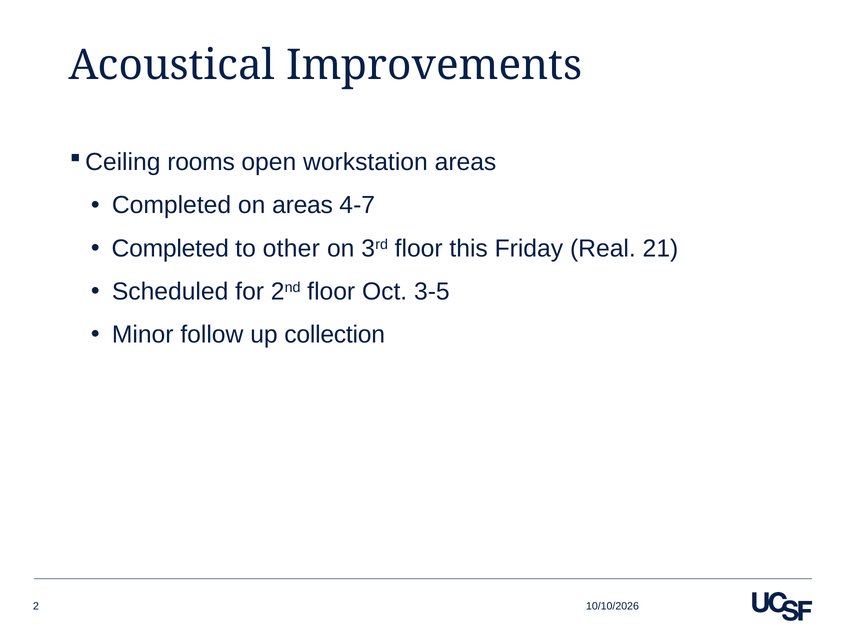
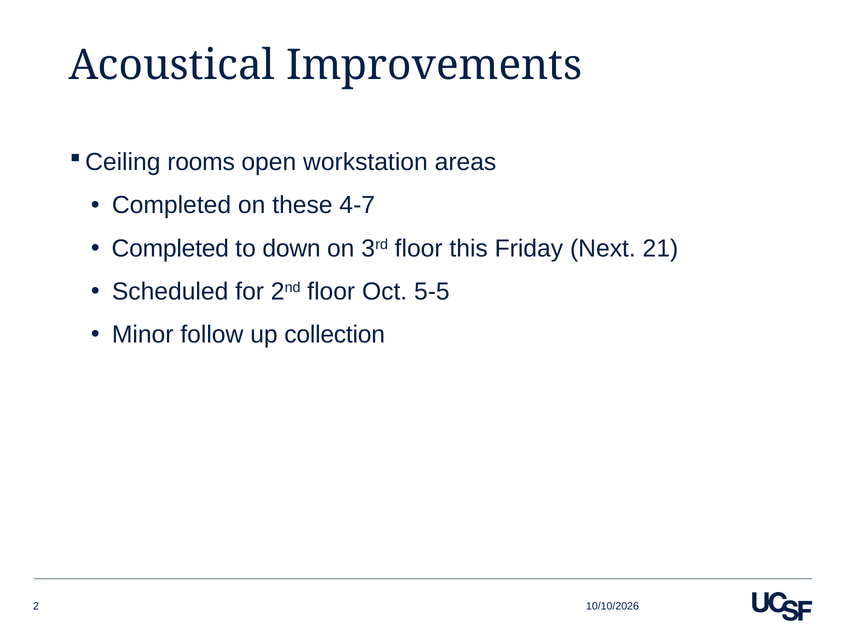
on areas: areas -> these
other: other -> down
Real: Real -> Next
3-5: 3-5 -> 5-5
